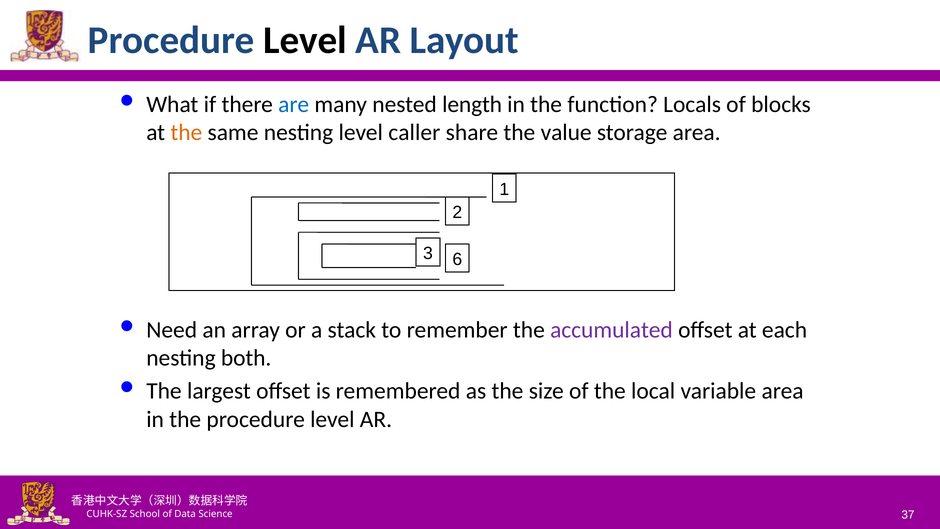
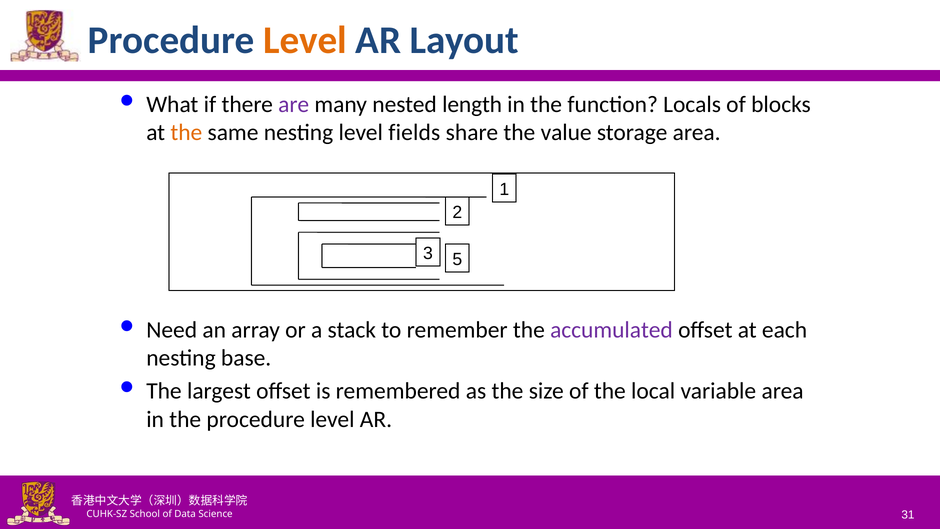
Level at (305, 41) colour: black -> orange
are colour: blue -> purple
caller: caller -> fields
6: 6 -> 5
both: both -> base
37: 37 -> 31
